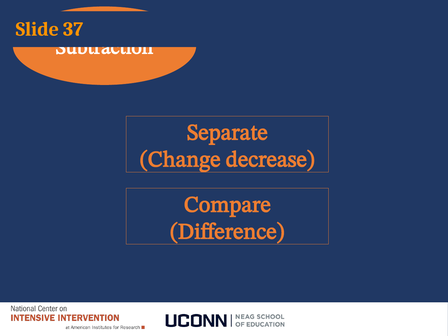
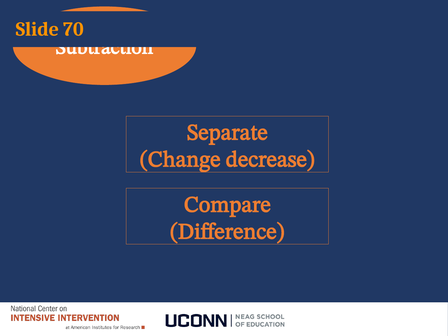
37: 37 -> 70
